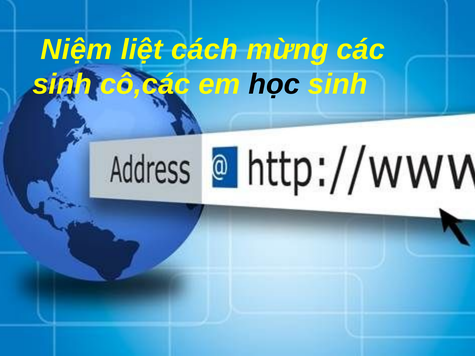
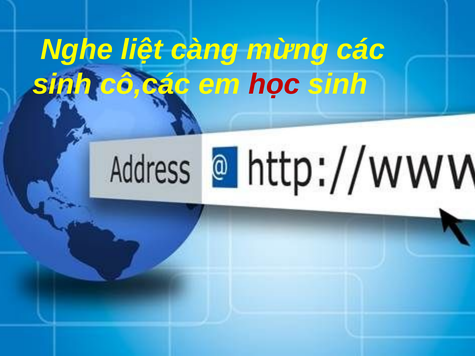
Niệm: Niệm -> Nghe
cách: cách -> càng
học colour: black -> red
